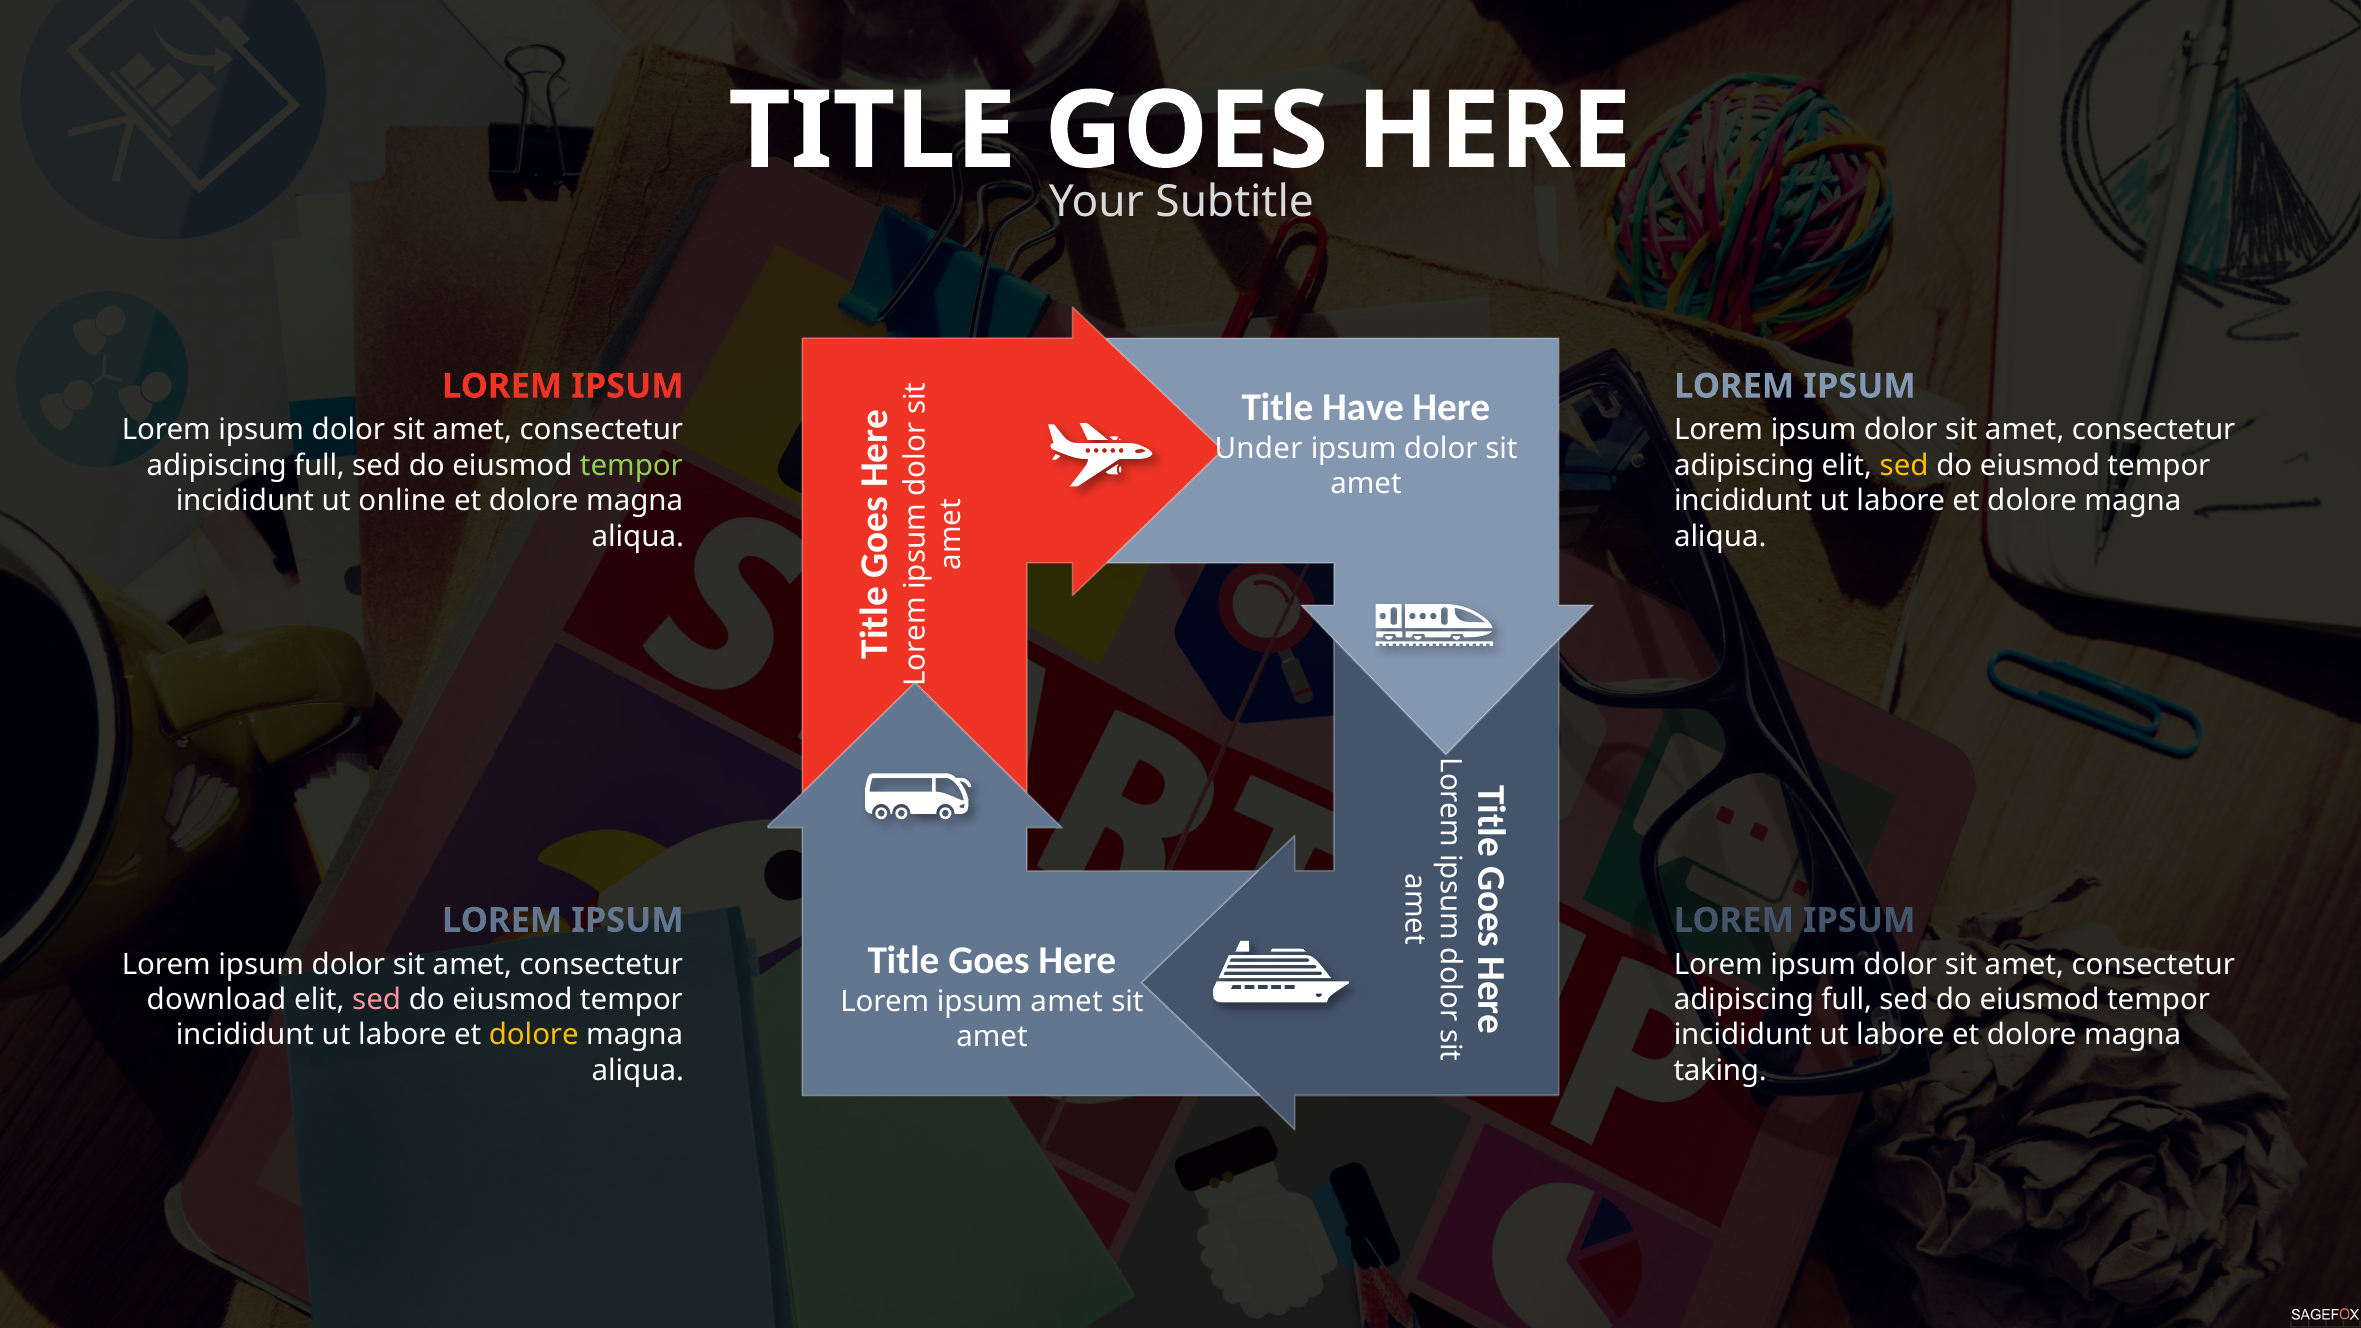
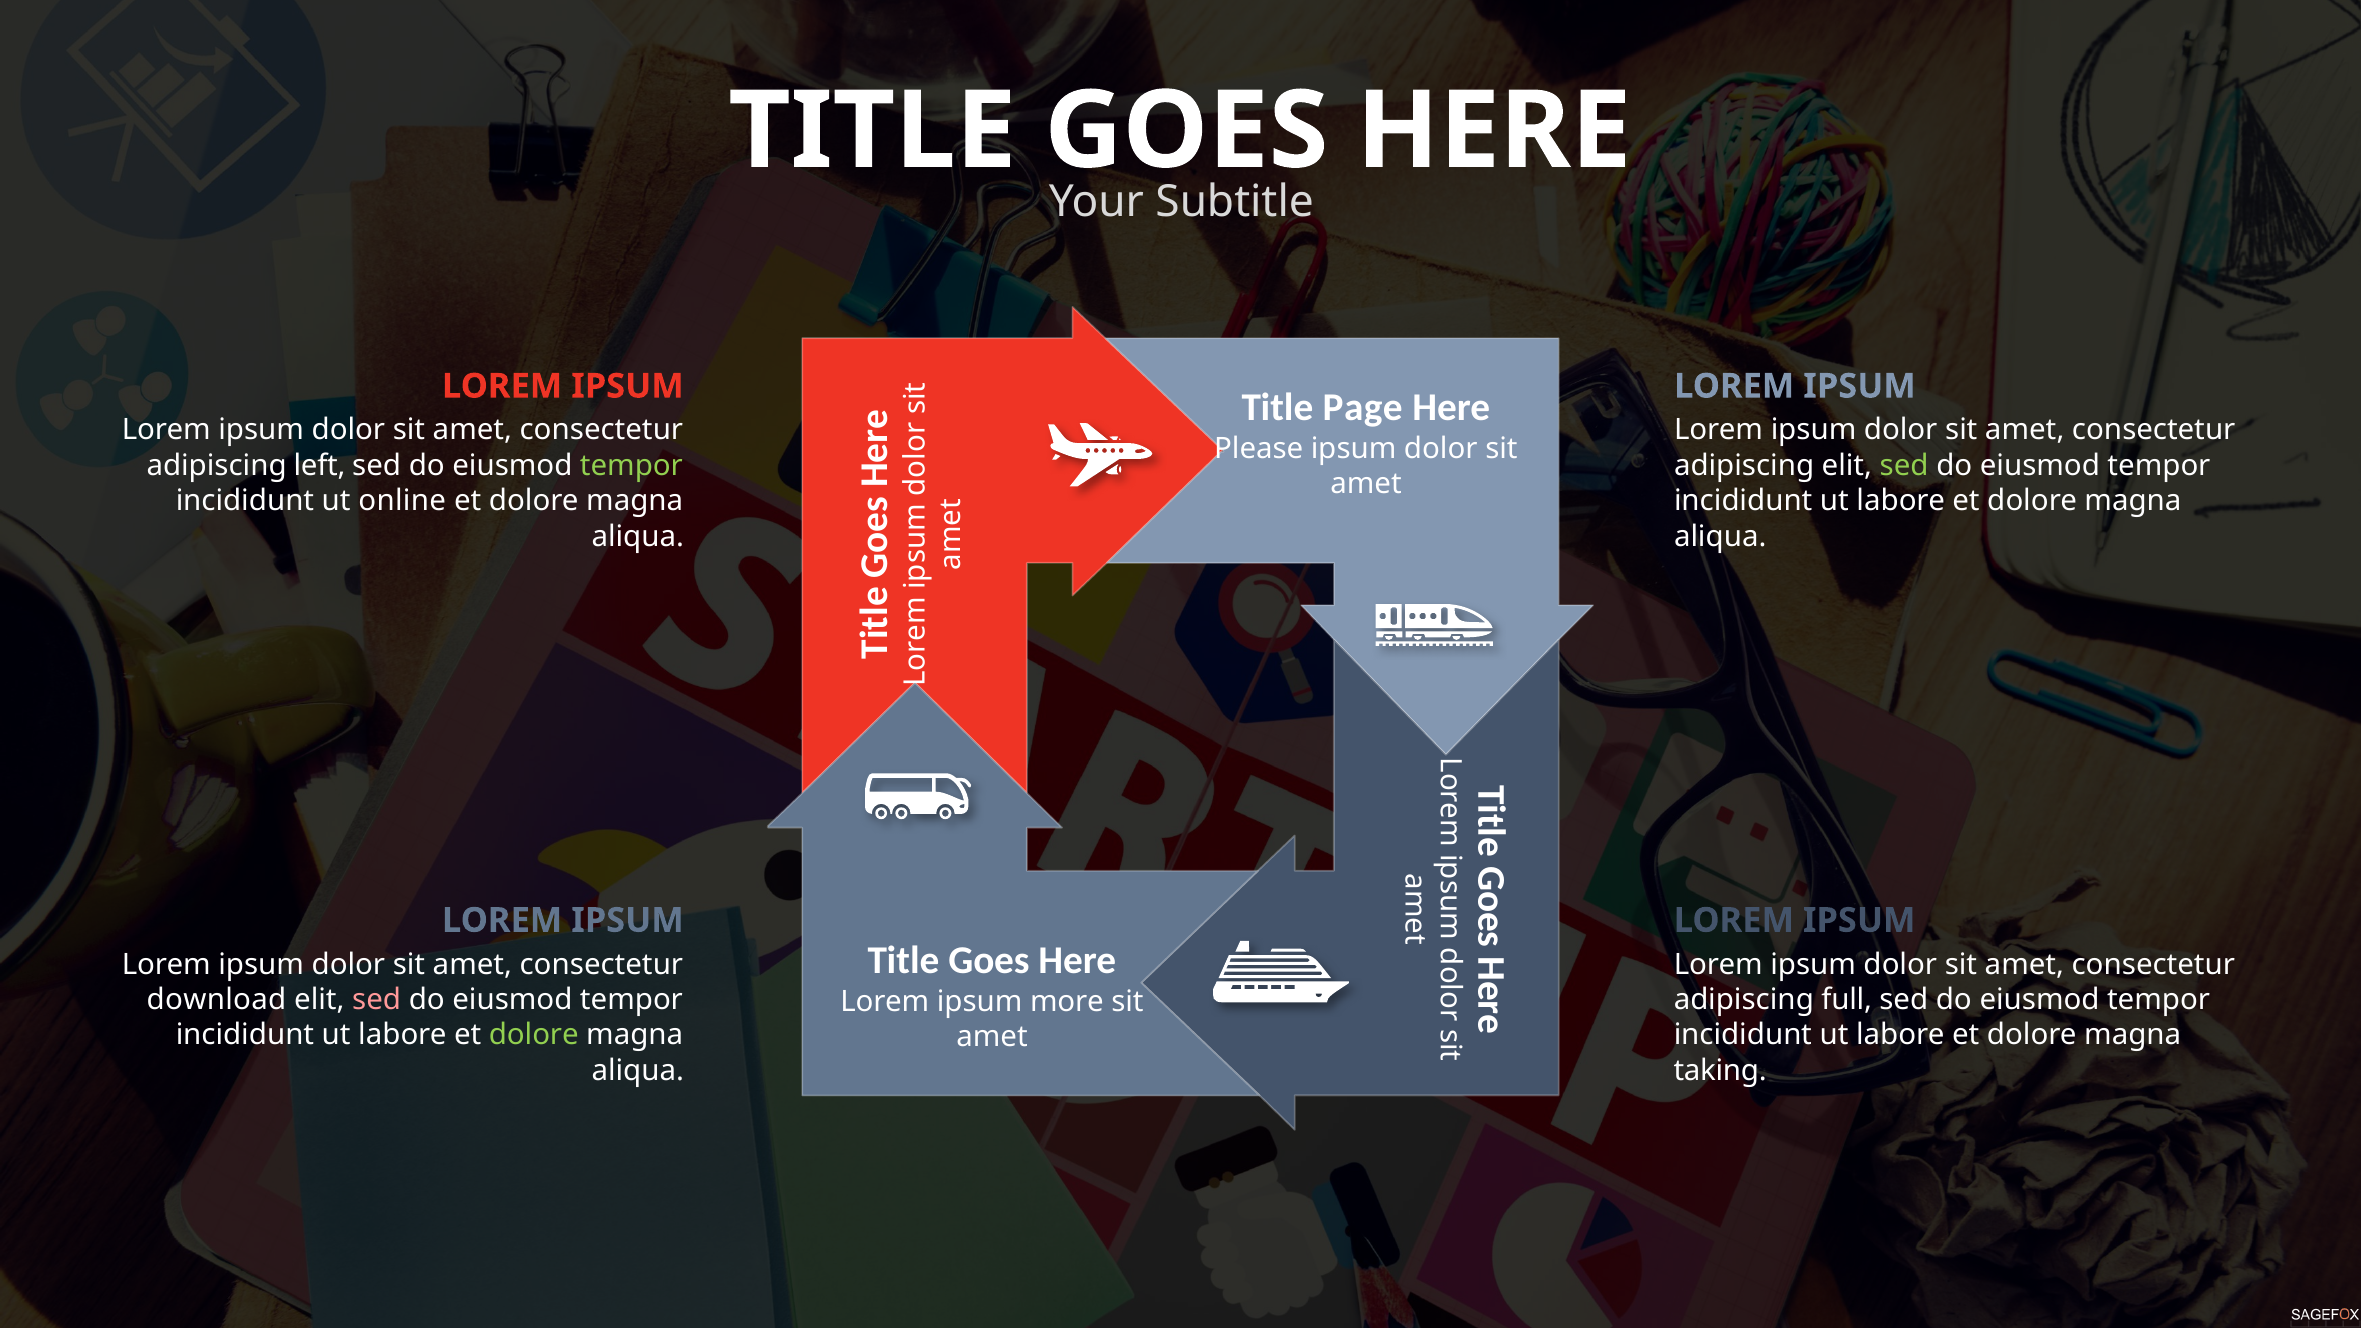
Have: Have -> Page
Under: Under -> Please
full at (320, 466): full -> left
sed at (1904, 466) colour: yellow -> light green
ipsum amet: amet -> more
dolore at (534, 1035) colour: yellow -> light green
